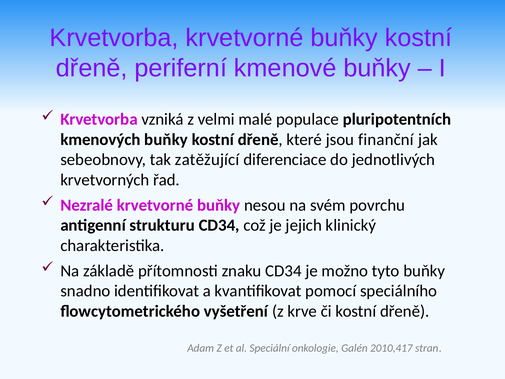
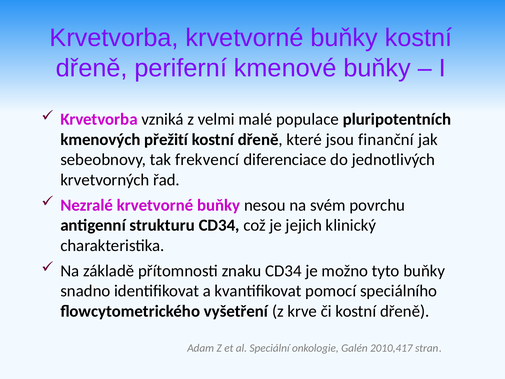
kmenových buňky: buňky -> přežití
zatěžující: zatěžující -> frekvencí
